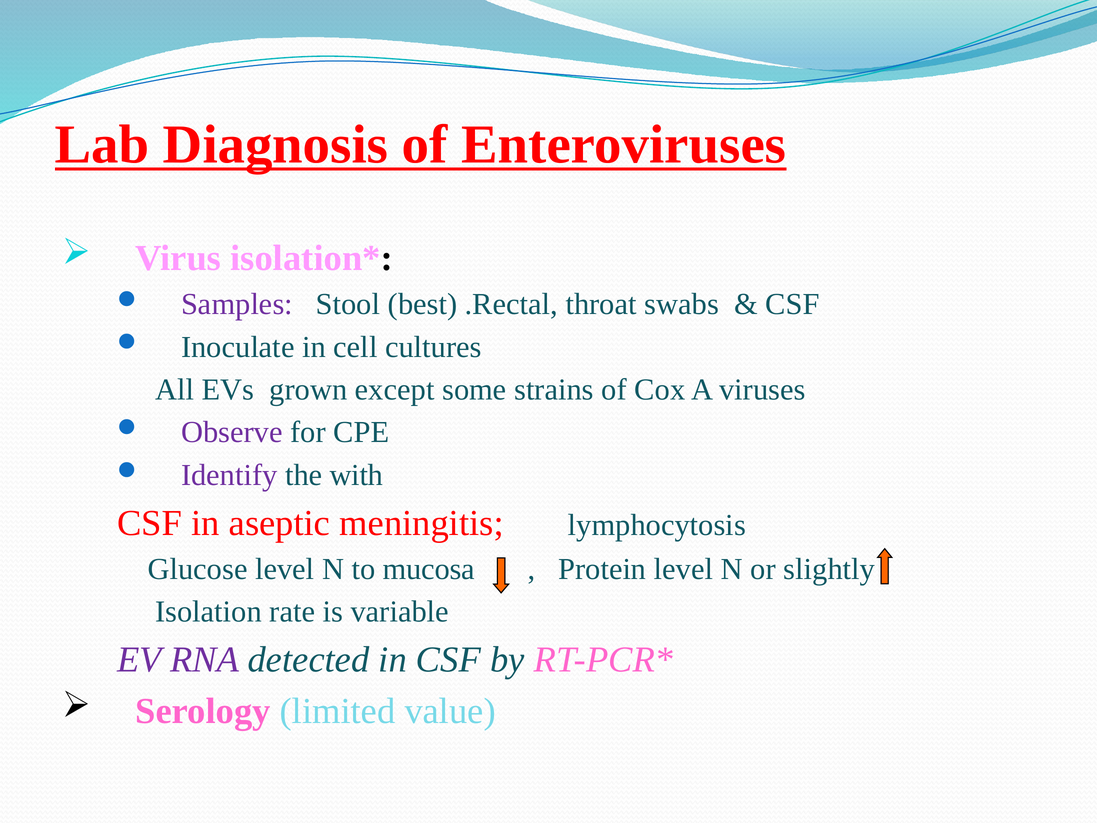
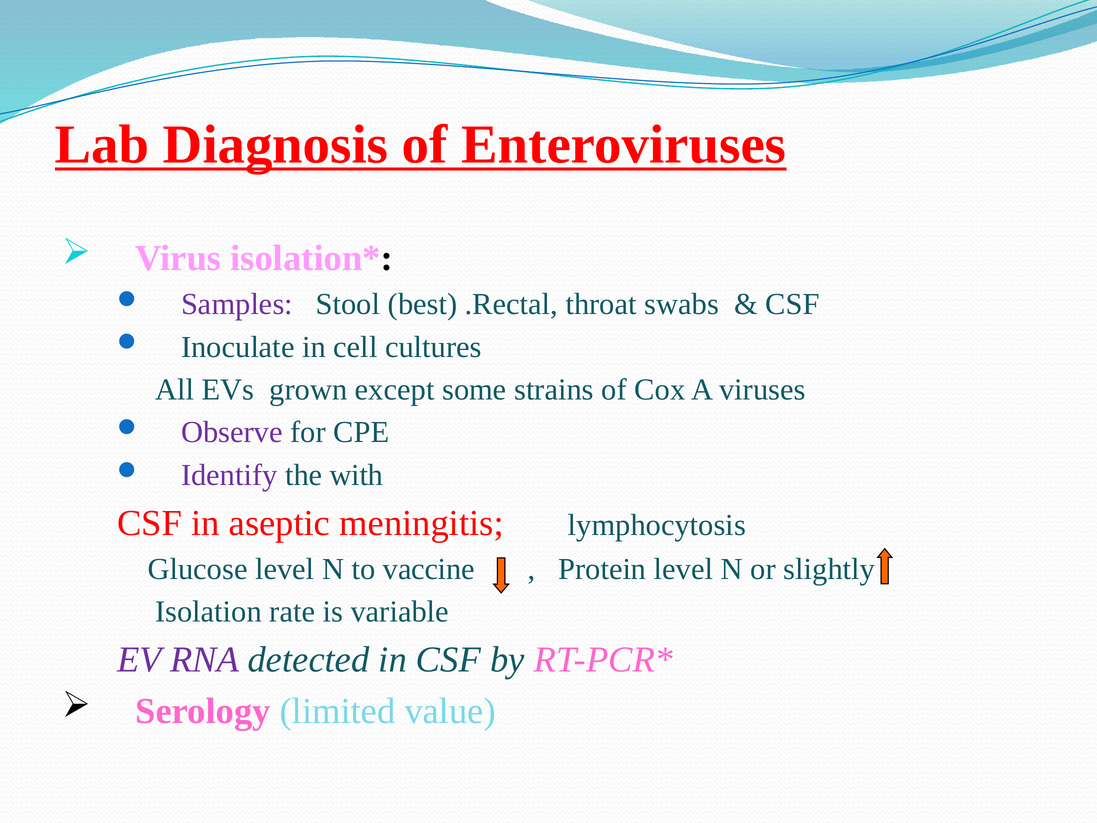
mucosa: mucosa -> vaccine
